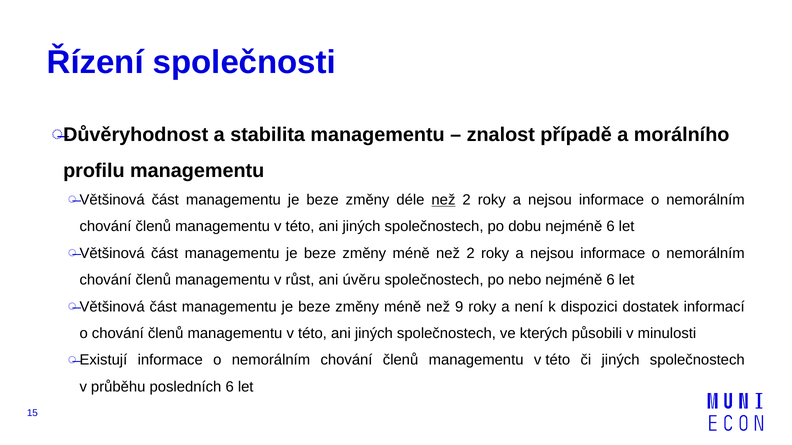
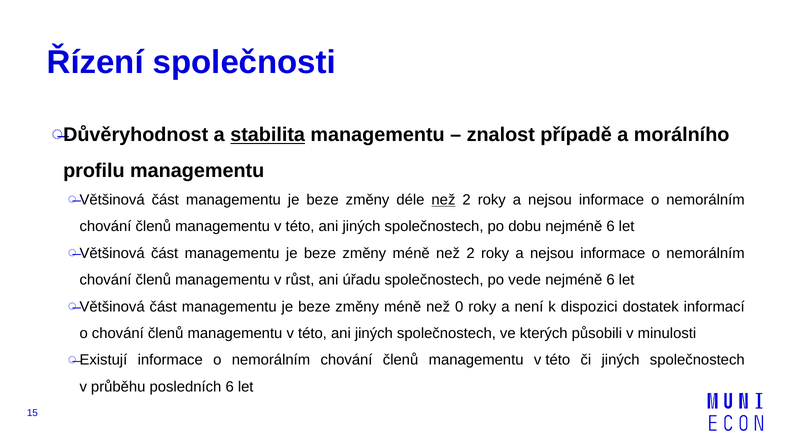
stabilita underline: none -> present
úvěru: úvěru -> úřadu
nebo: nebo -> vede
9: 9 -> 0
